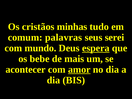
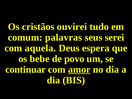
minhas: minhas -> ouvirei
mundo: mundo -> aquela
espera underline: present -> none
mais: mais -> povo
acontecer: acontecer -> continuar
